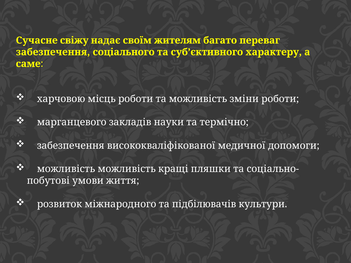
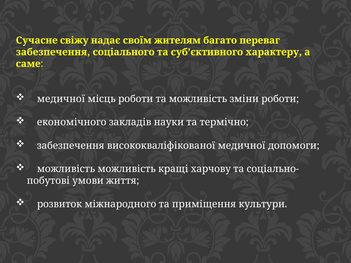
харчовою at (61, 99): харчовою -> медичної
марганцевого: марганцевого -> економічного
пляшки: пляшки -> харчову
підбілювачів: підбілювачів -> приміщення
